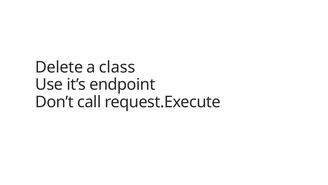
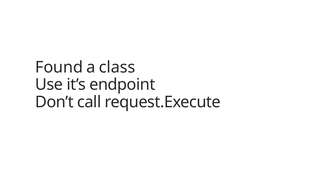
Delete: Delete -> Found
